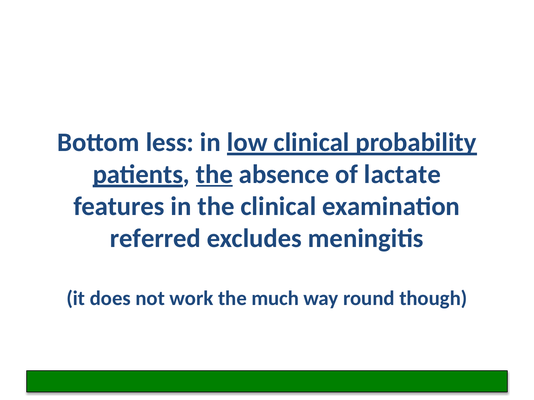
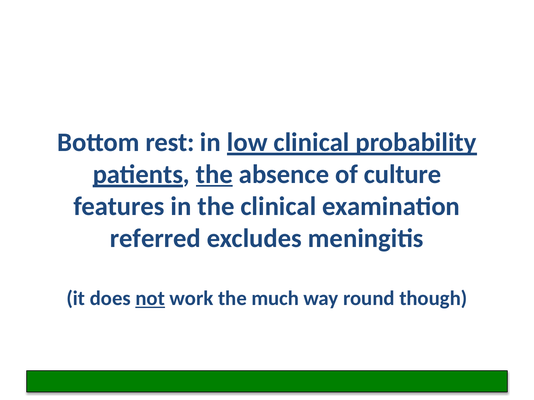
less: less -> rest
lactate: lactate -> culture
not underline: none -> present
